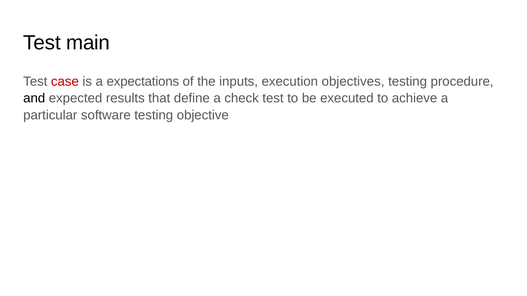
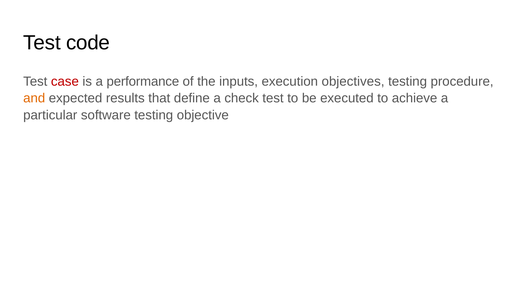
main: main -> code
expectations: expectations -> performance
and colour: black -> orange
